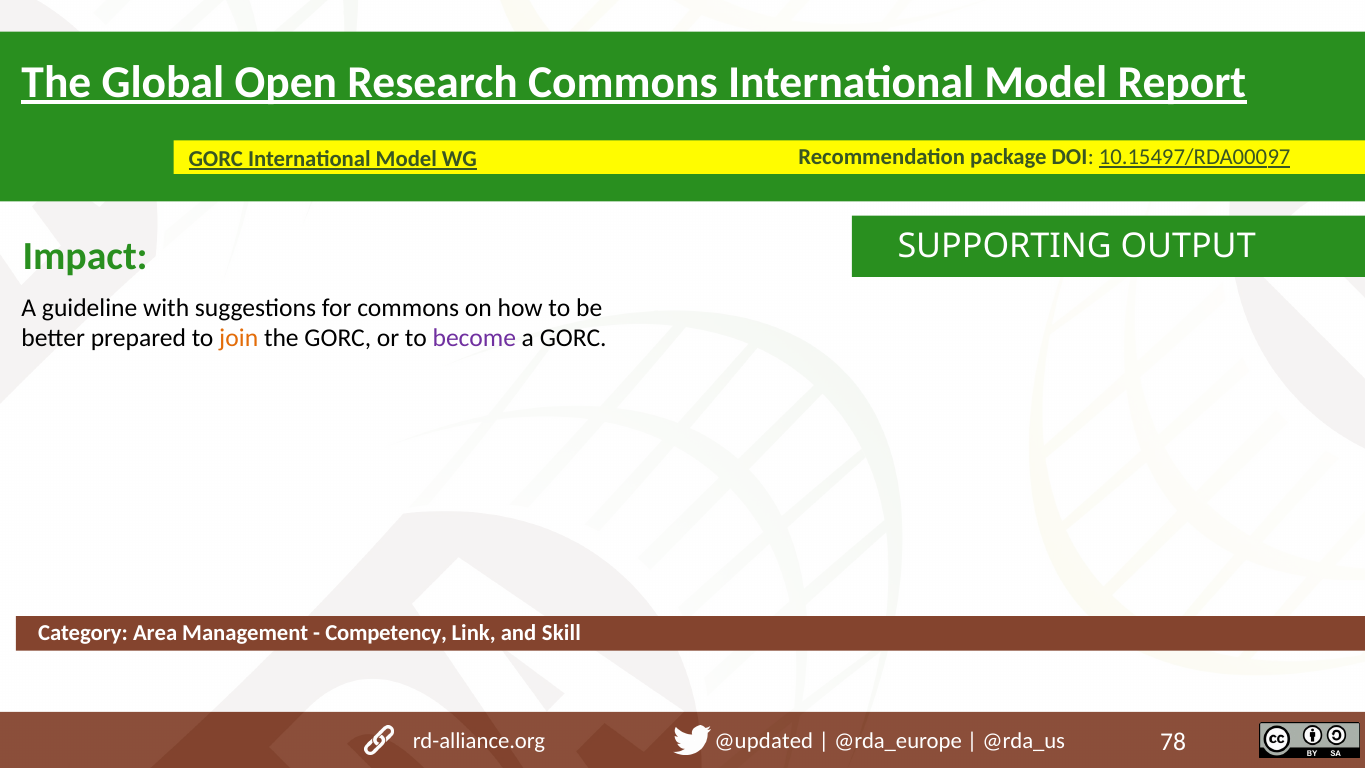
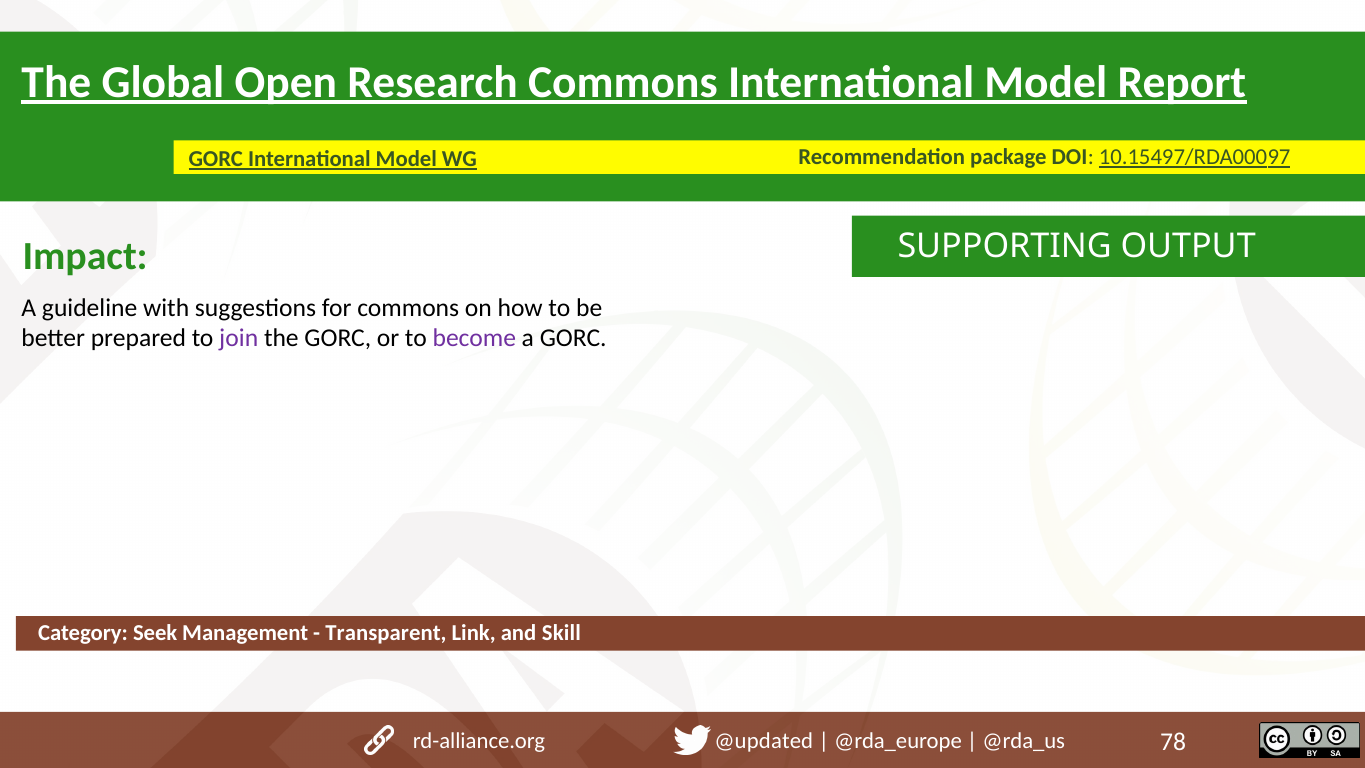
join colour: orange -> purple
Area: Area -> Seek
Competency: Competency -> Transparent
